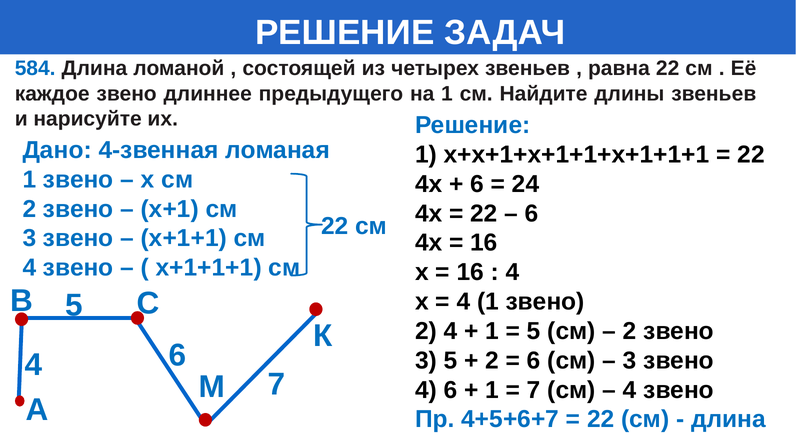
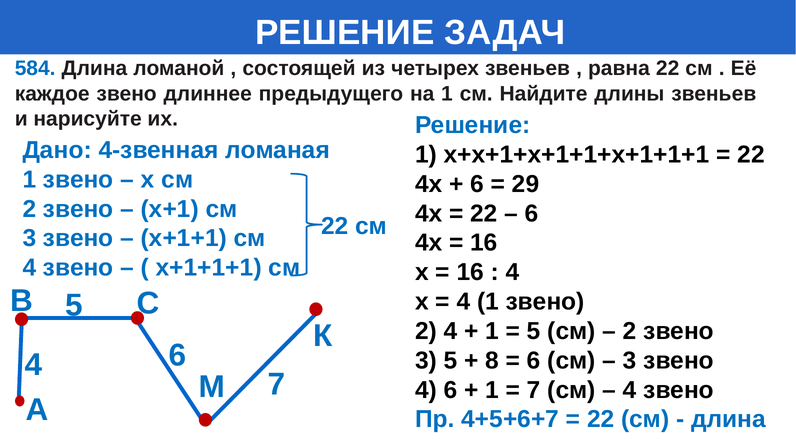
24: 24 -> 29
2 at (492, 361): 2 -> 8
